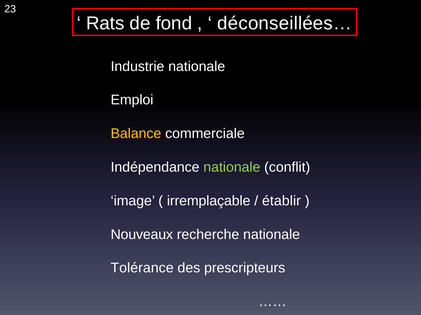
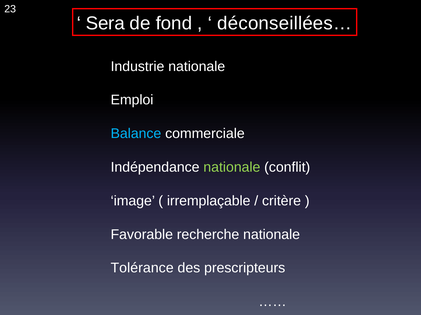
Rats: Rats -> Sera
Balance colour: yellow -> light blue
établir: établir -> critère
Nouveaux: Nouveaux -> Favorable
